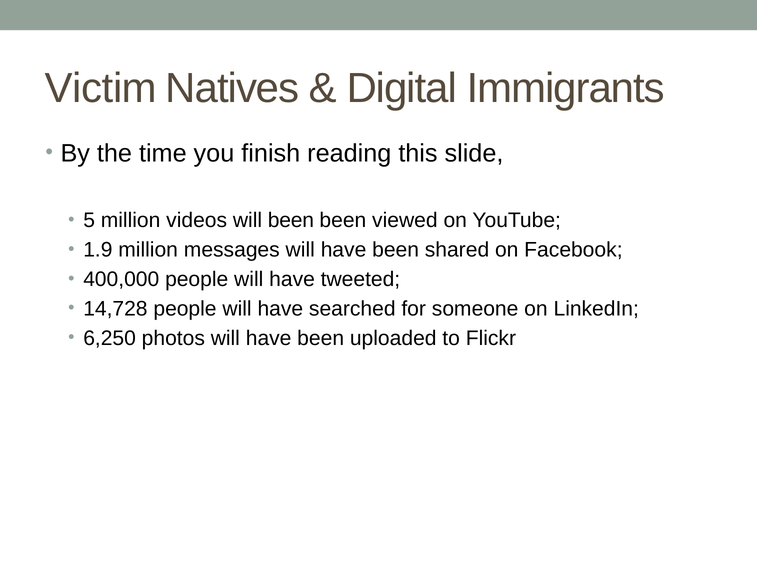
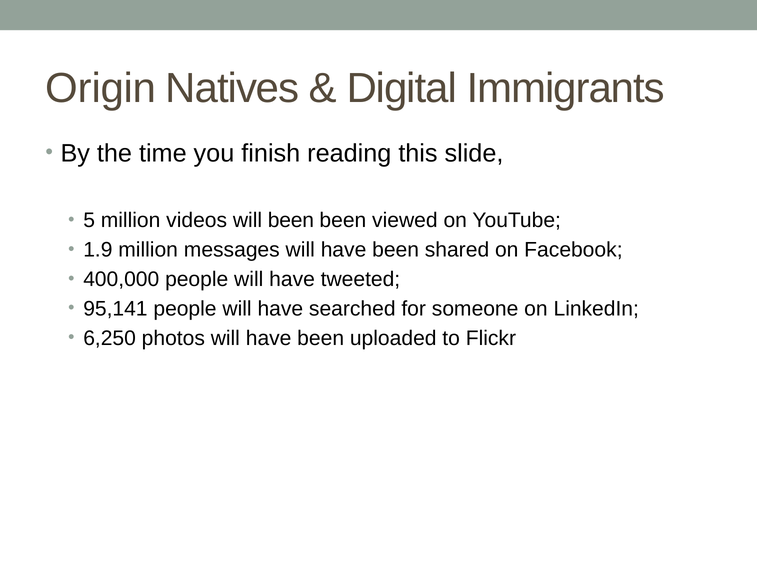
Victim: Victim -> Origin
14,728: 14,728 -> 95,141
